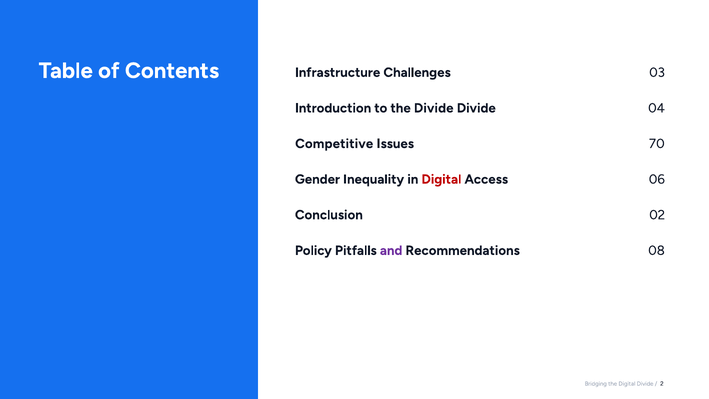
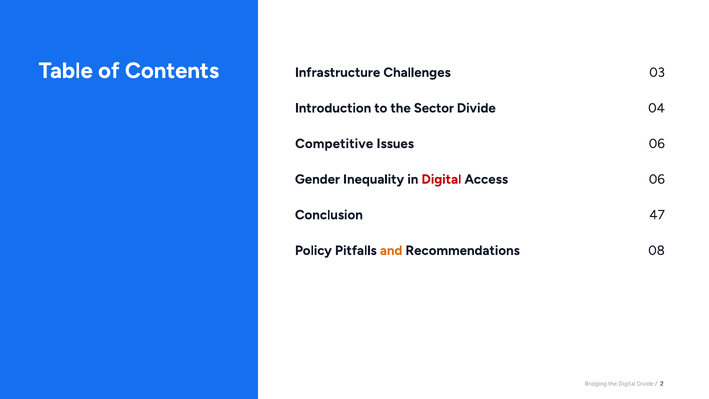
the Divide: Divide -> Sector
Issues 70: 70 -> 06
02: 02 -> 47
and colour: purple -> orange
